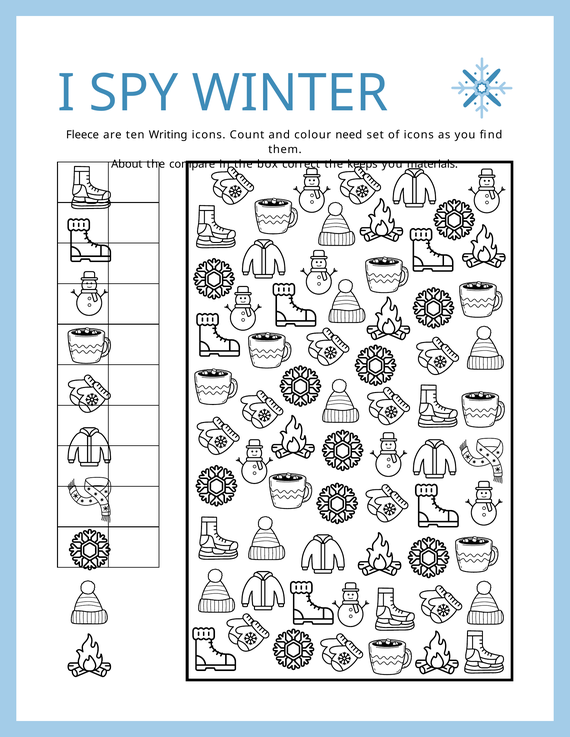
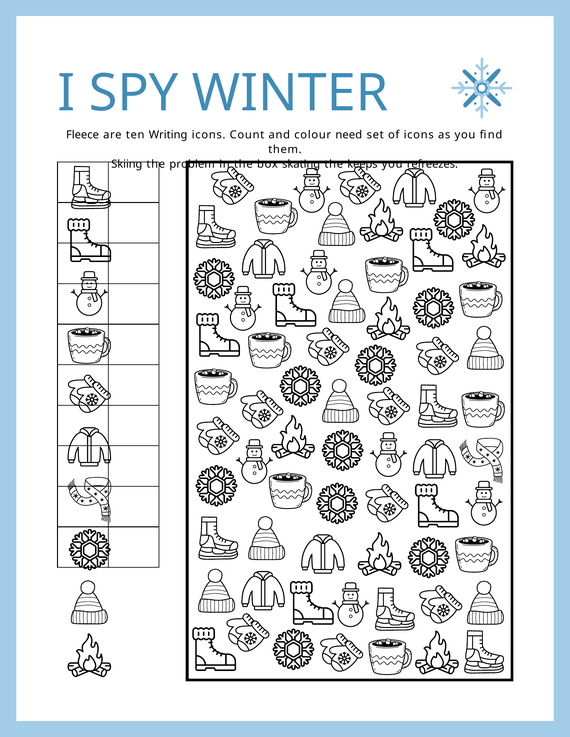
About: About -> Skiing
compare: compare -> problem
correct: correct -> skating
materials: materials -> refreezes
